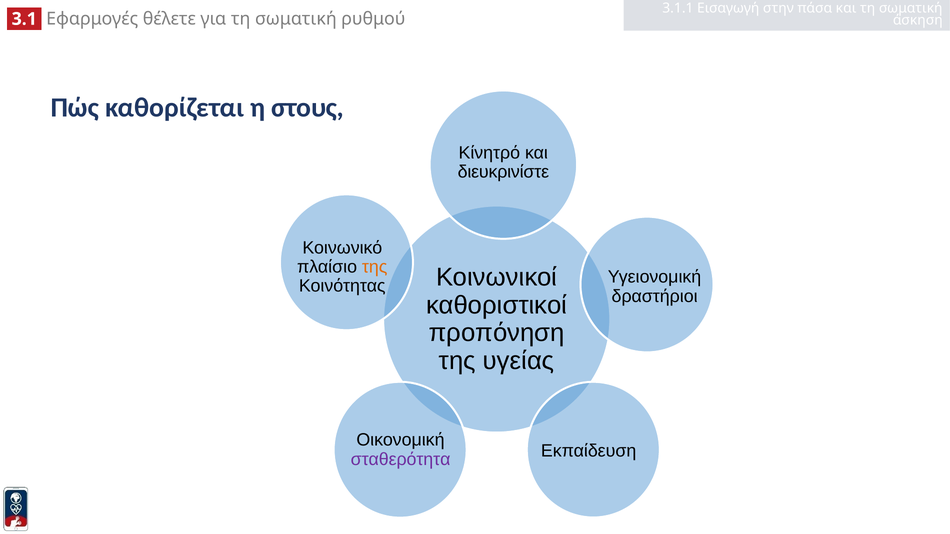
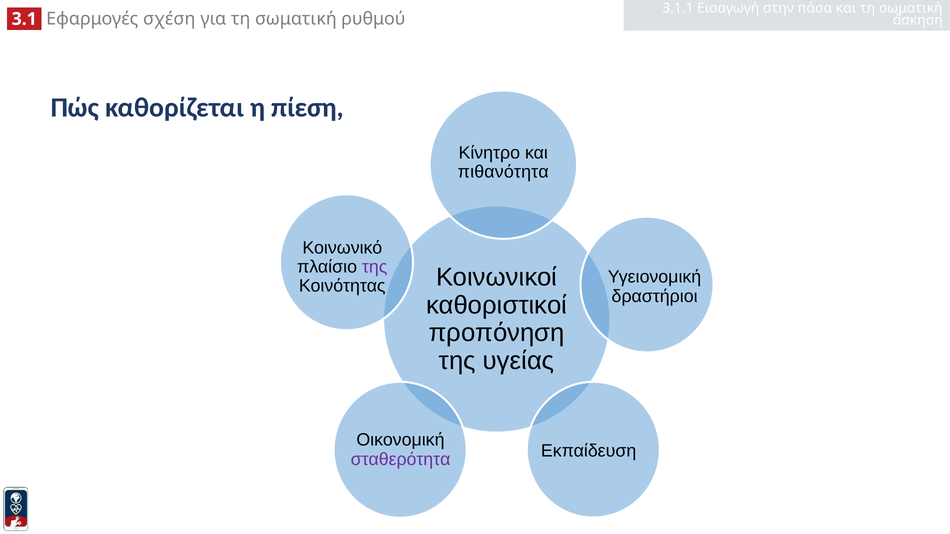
θέλετε: θέλετε -> σχέση
στους: στους -> πίεση
Κίνητρό: Κίνητρό -> Κίνητρο
διευκρινίστε: διευκρινίστε -> πιθανότητα
της at (375, 267) colour: orange -> purple
